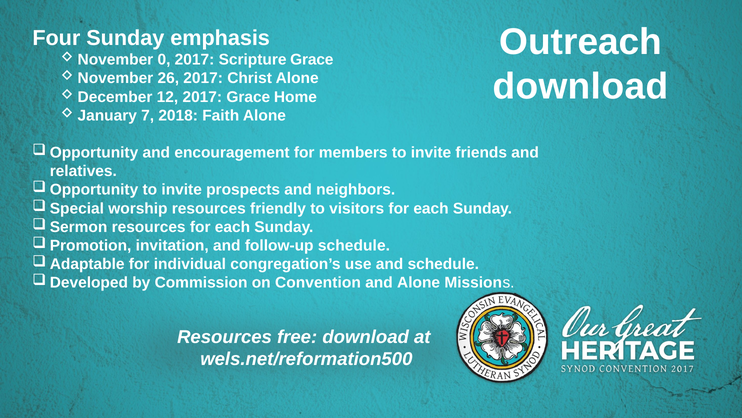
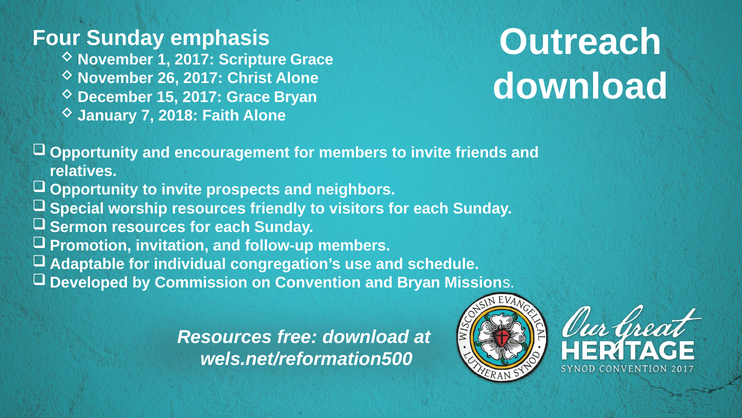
0: 0 -> 1
12: 12 -> 15
Grace Home: Home -> Bryan
follow-up schedule: schedule -> members
and Alone: Alone -> Bryan
